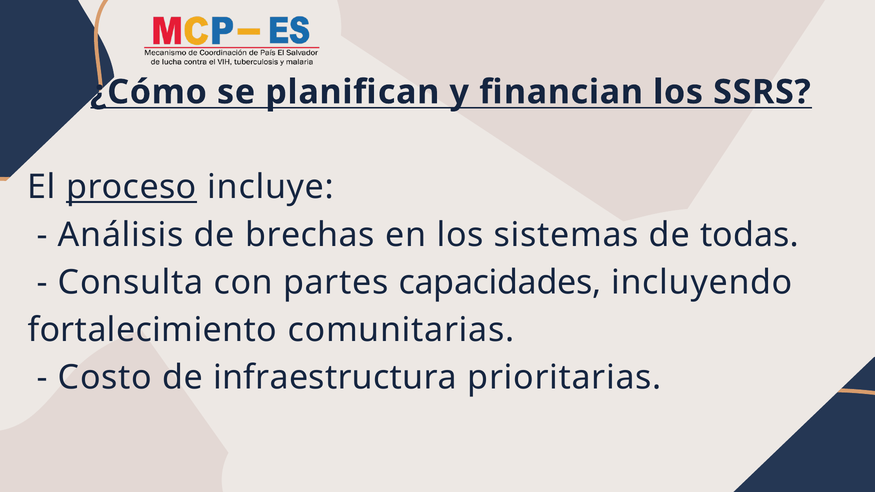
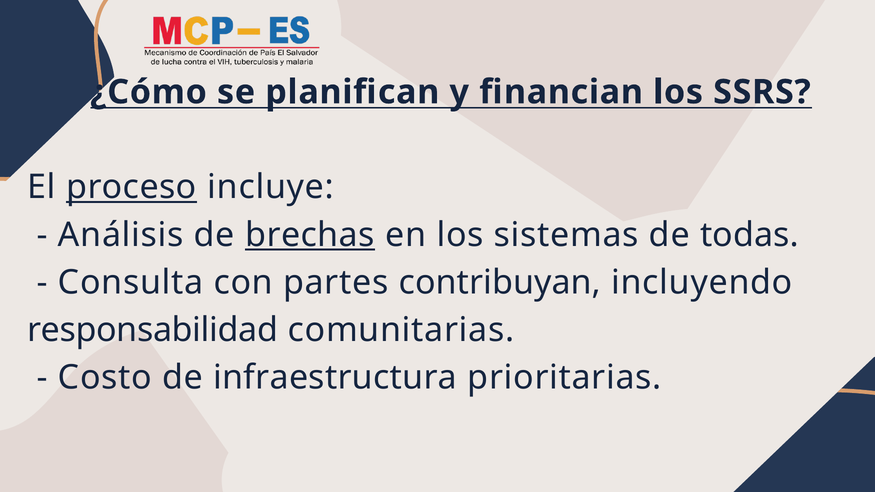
brechas underline: none -> present
capacidades: capacidades -> contribuyan
fortalecimiento: fortalecimiento -> responsabilidad
